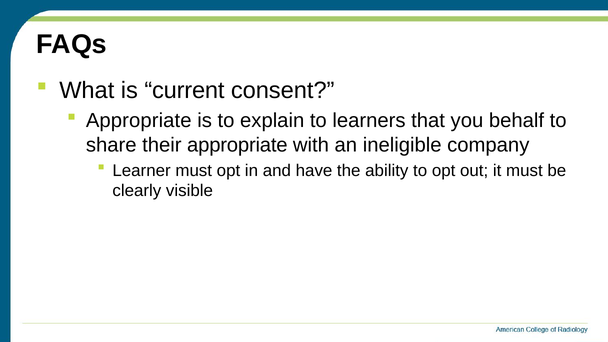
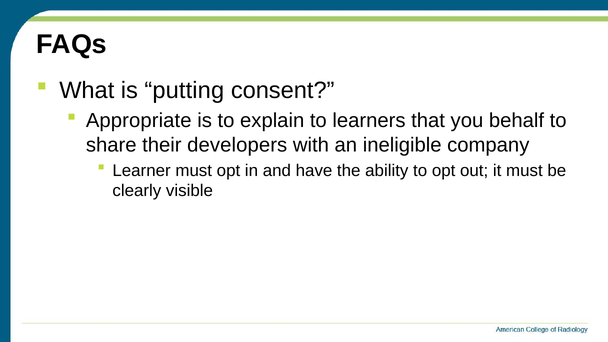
current: current -> putting
their appropriate: appropriate -> developers
